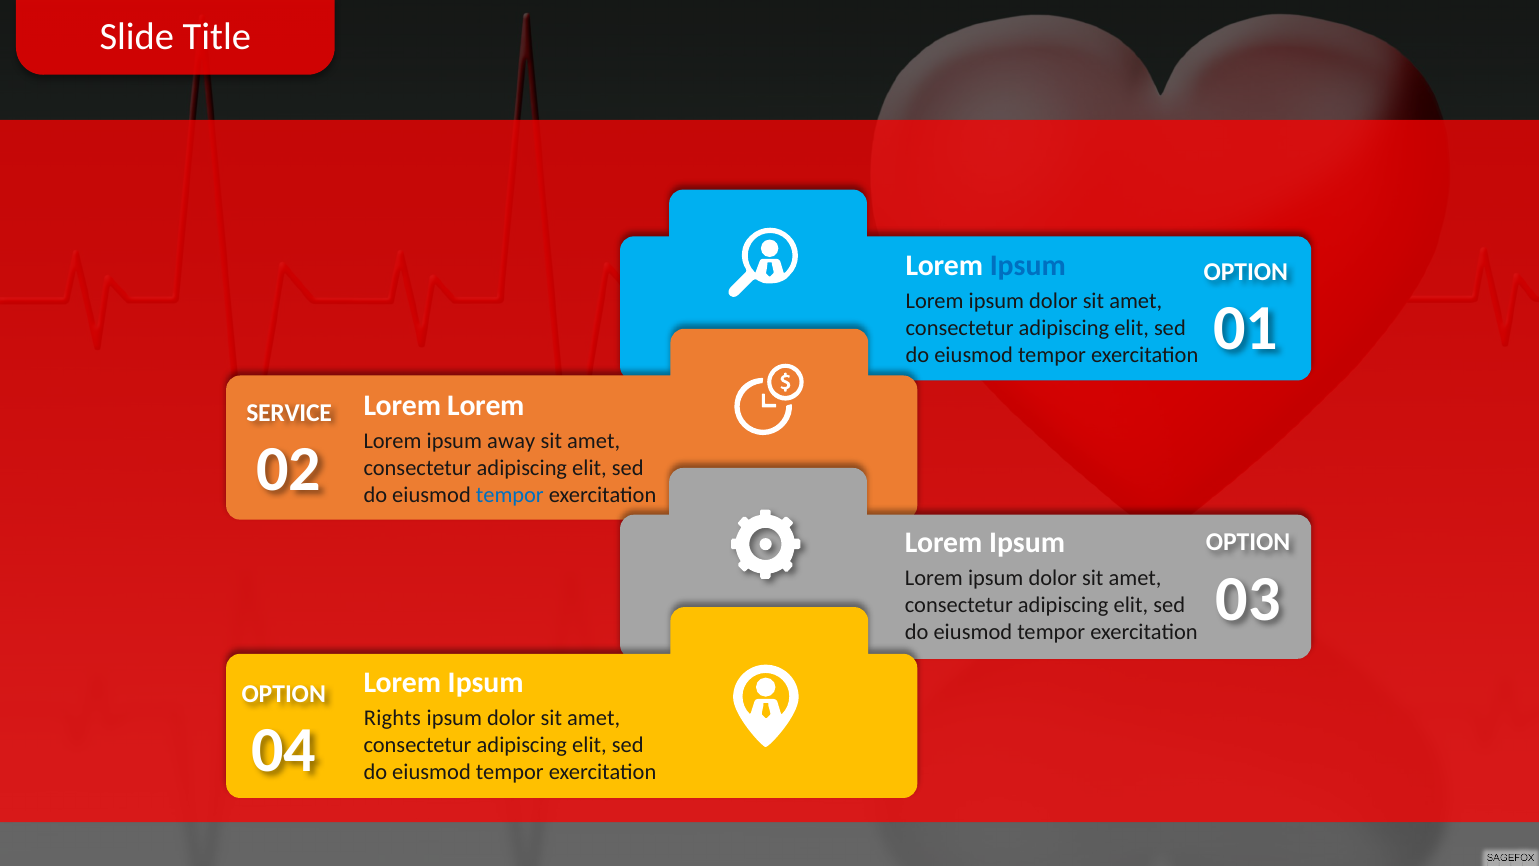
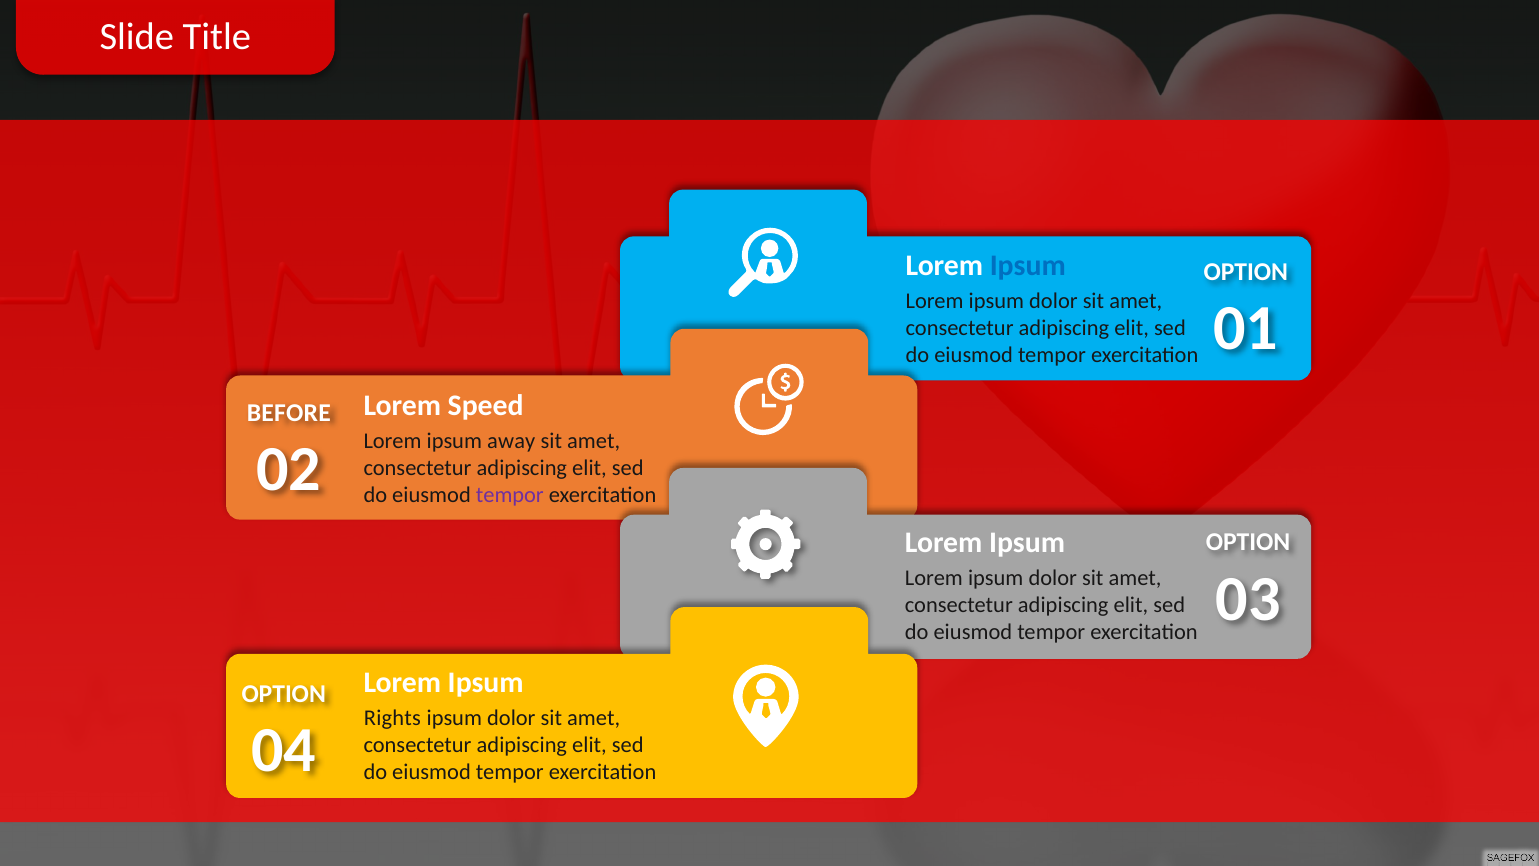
Lorem at (486, 406): Lorem -> Speed
SERVICE: SERVICE -> BEFORE
tempor at (510, 495) colour: blue -> purple
